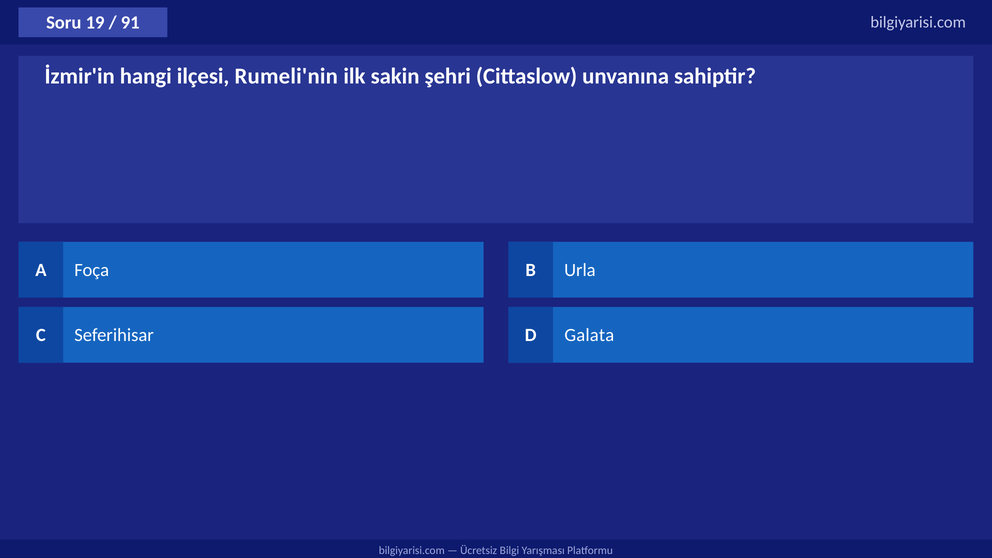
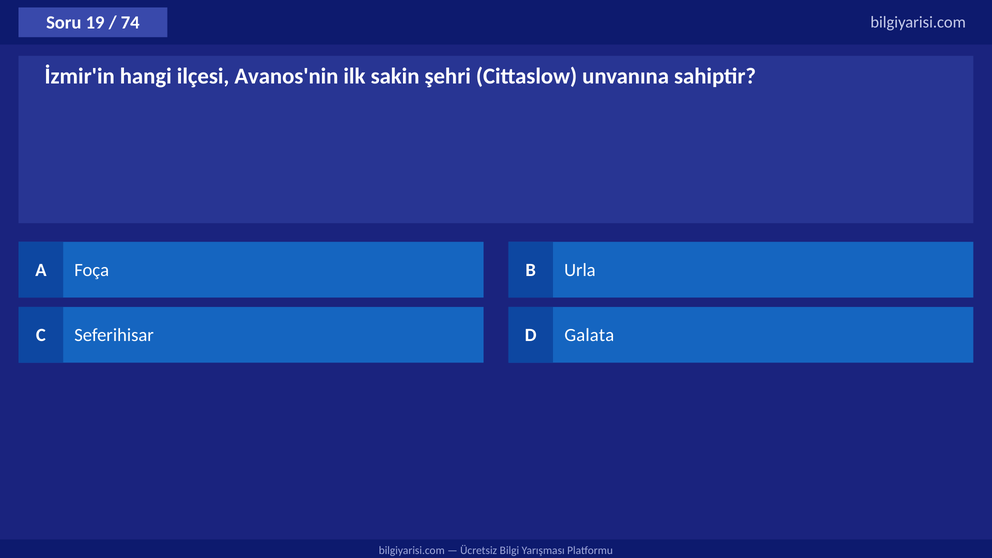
91: 91 -> 74
Rumeli'nin: Rumeli'nin -> Avanos'nin
